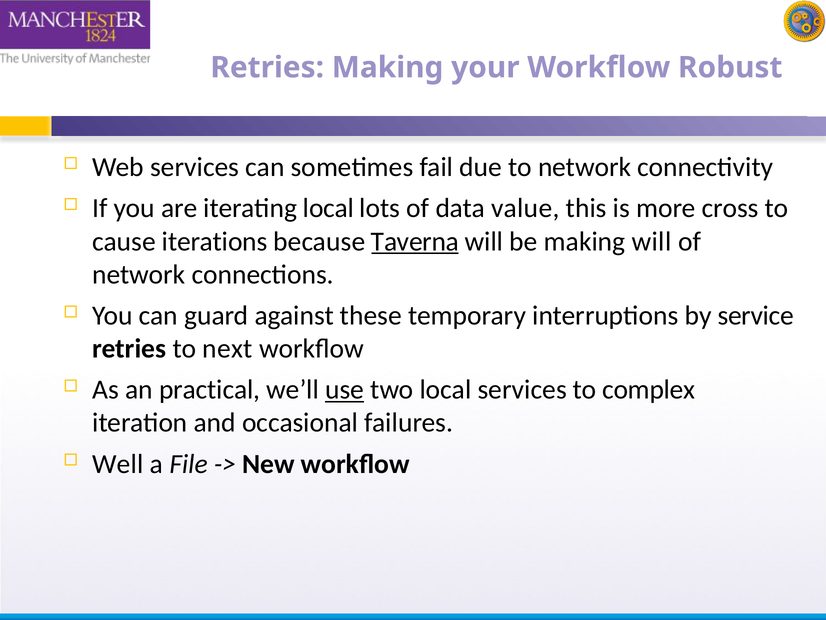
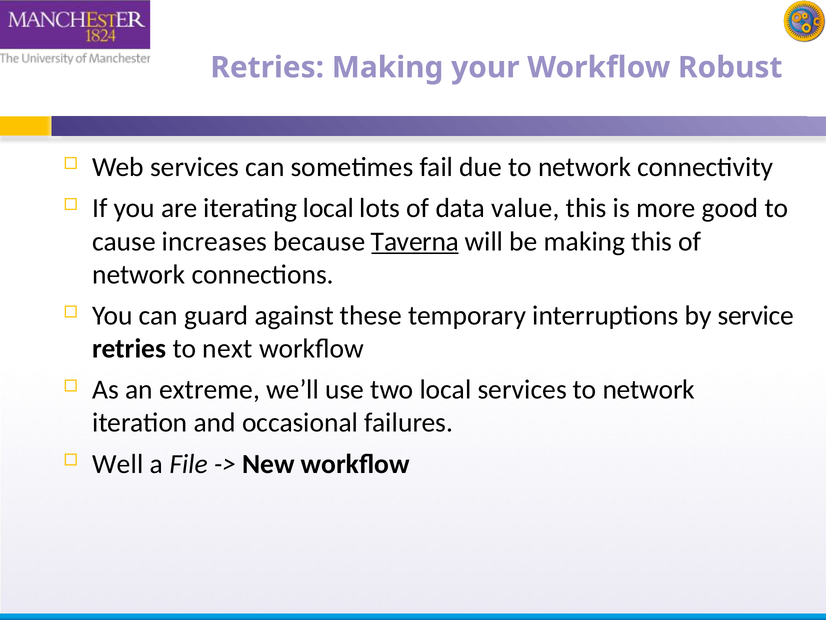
cross: cross -> good
iterations: iterations -> increases
making will: will -> this
practical: practical -> extreme
use underline: present -> none
services to complex: complex -> network
